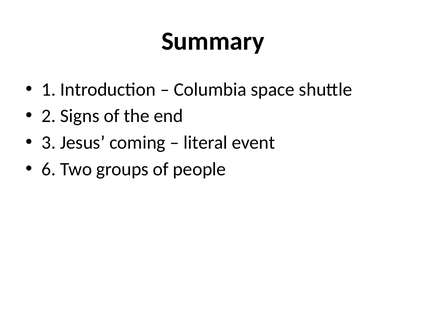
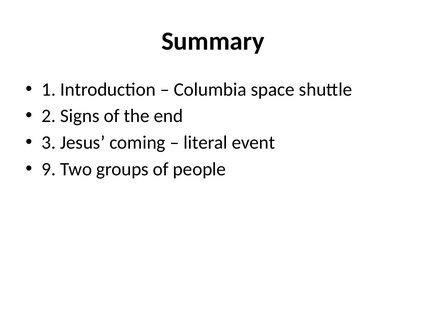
6: 6 -> 9
